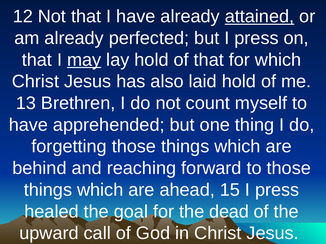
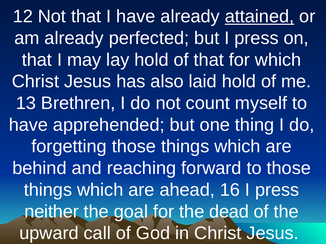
may underline: present -> none
15: 15 -> 16
healed: healed -> neither
